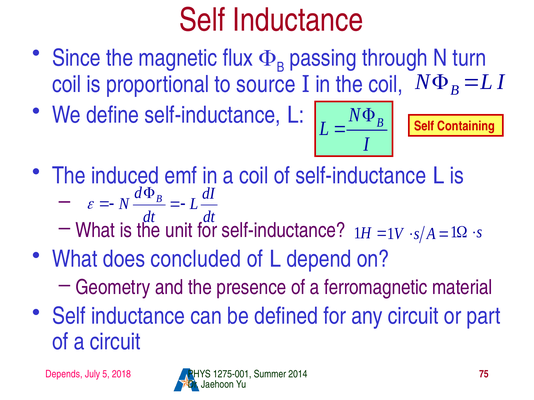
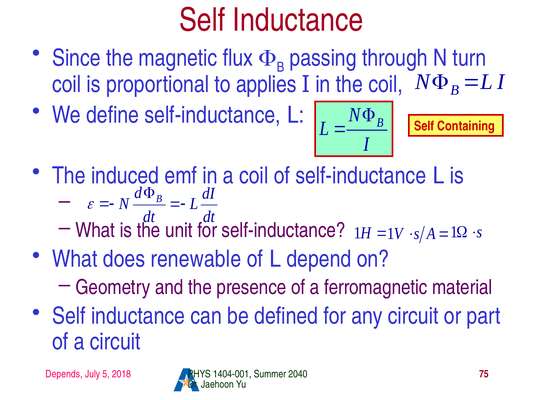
source: source -> applies
concluded: concluded -> renewable
1275-001: 1275-001 -> 1404-001
2014: 2014 -> 2040
